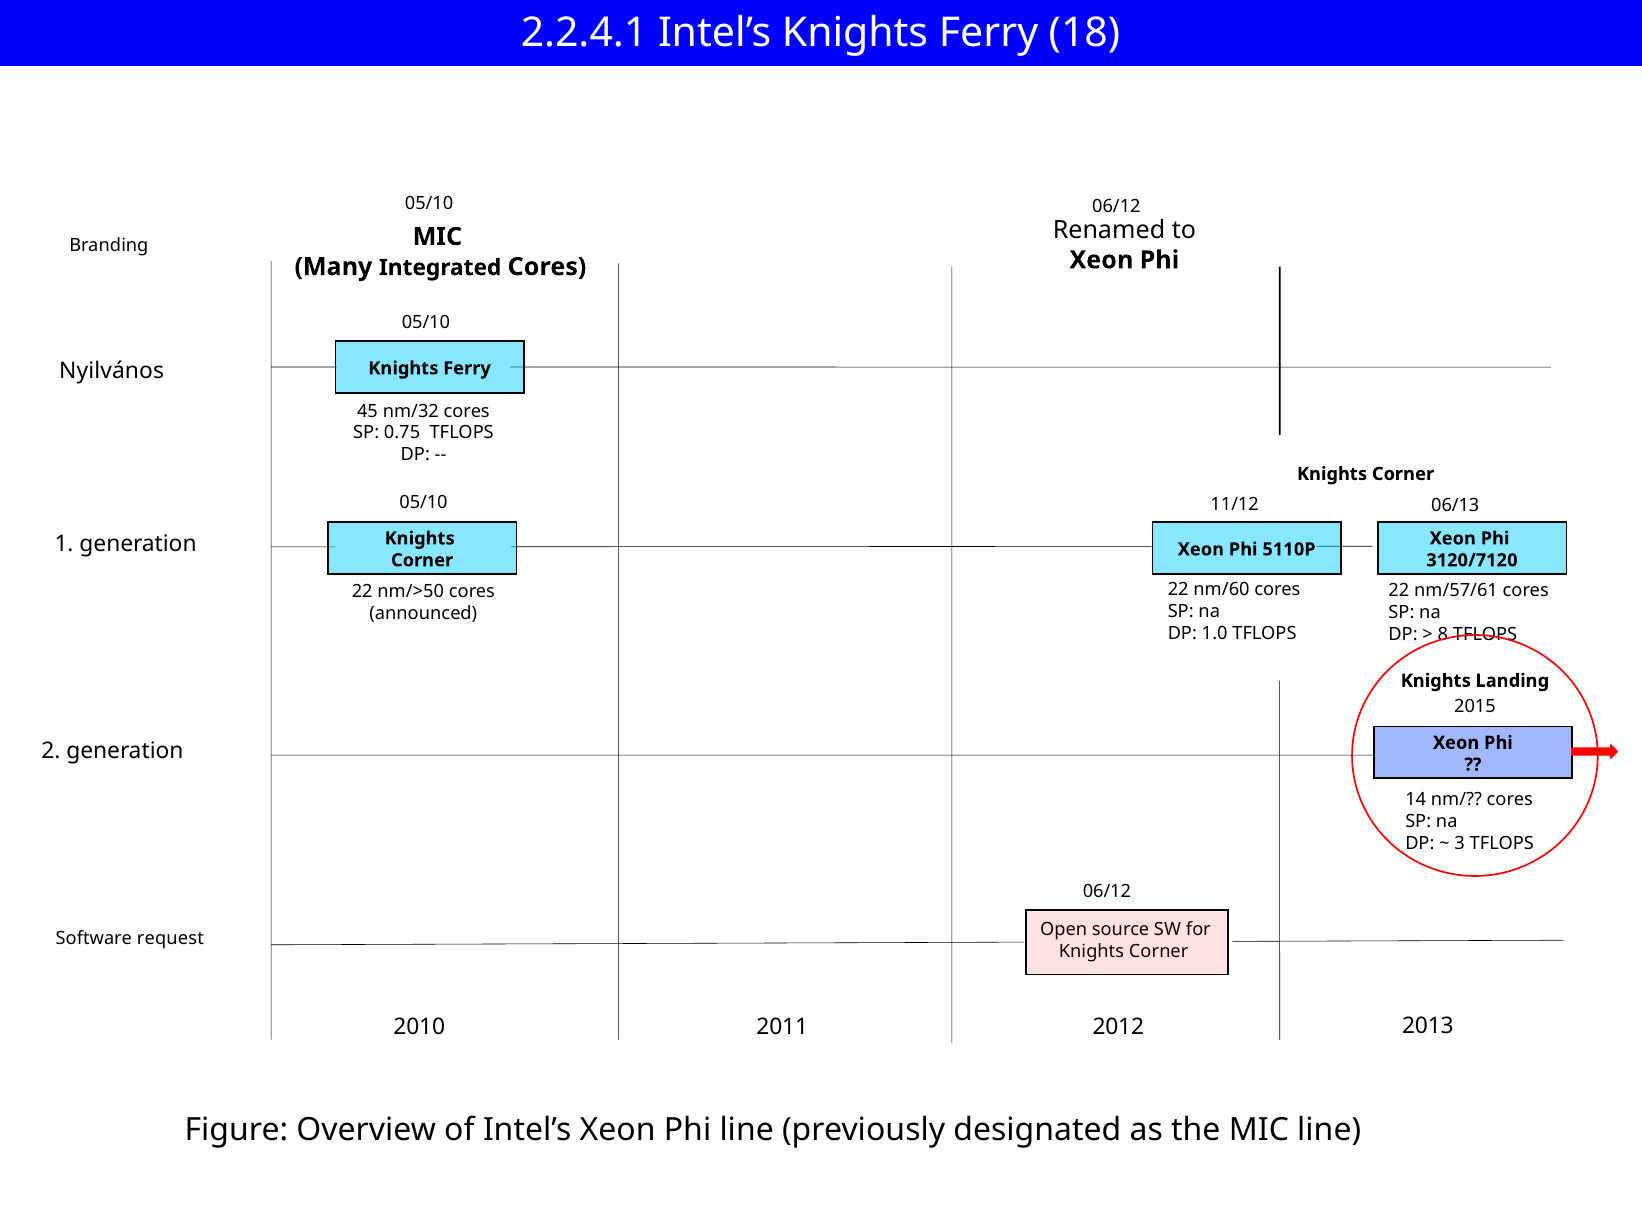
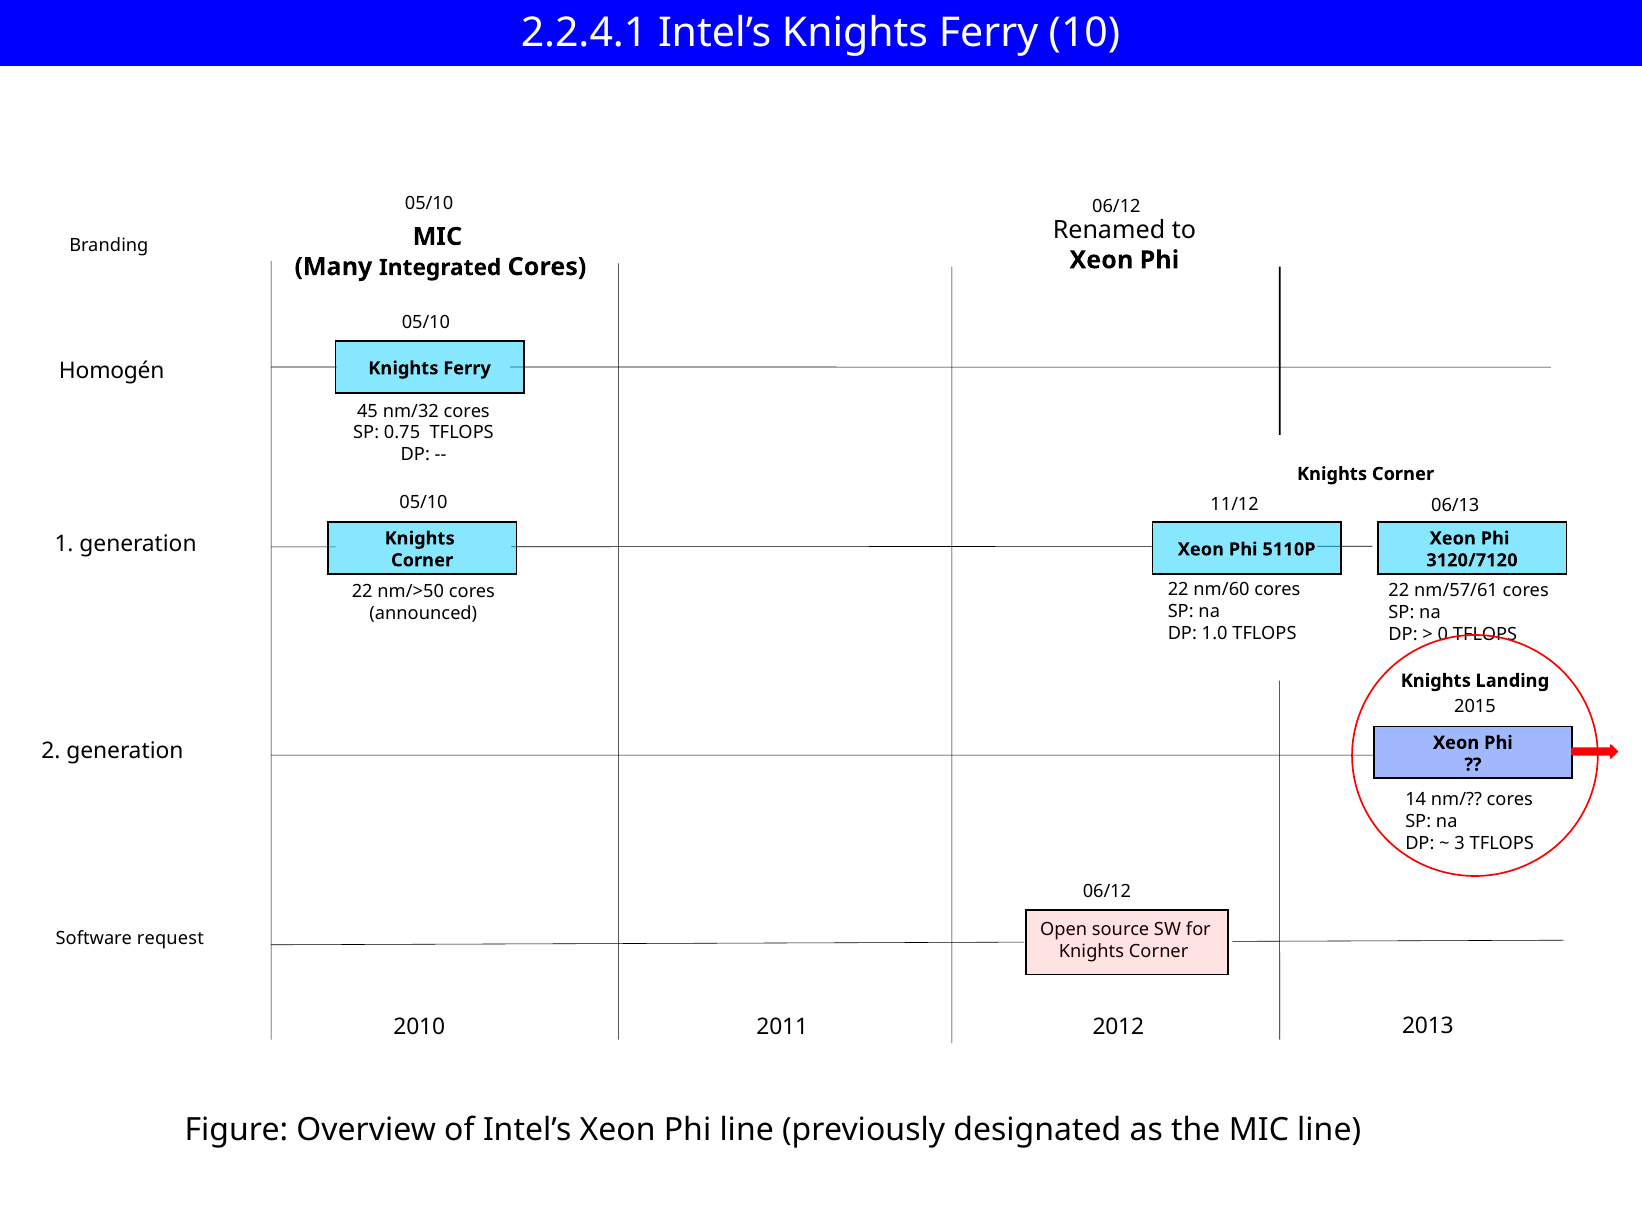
18: 18 -> 10
Nyilvános: Nyilvános -> Homogén
8: 8 -> 0
